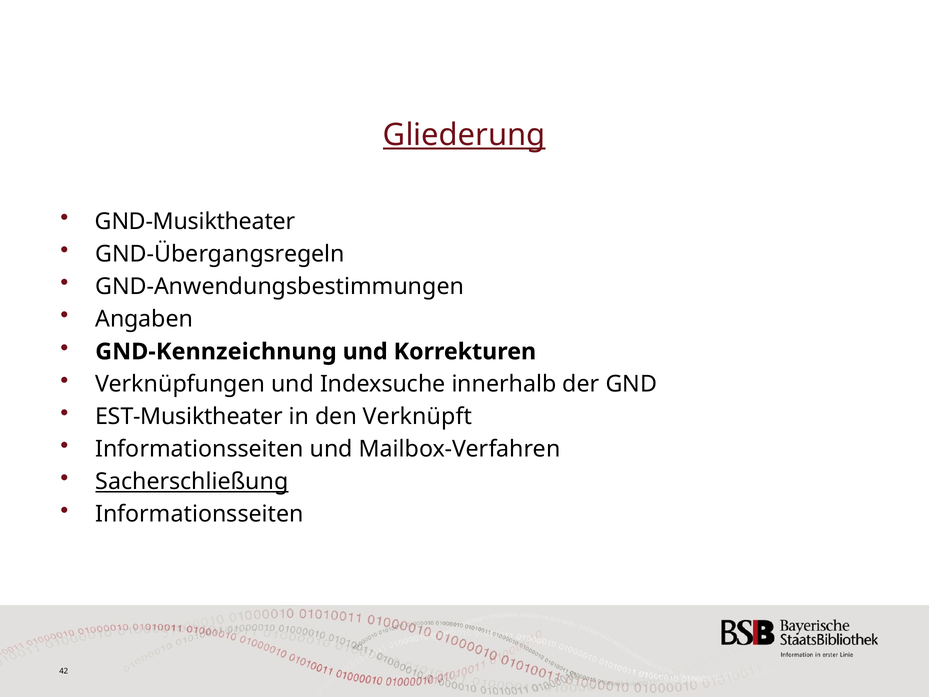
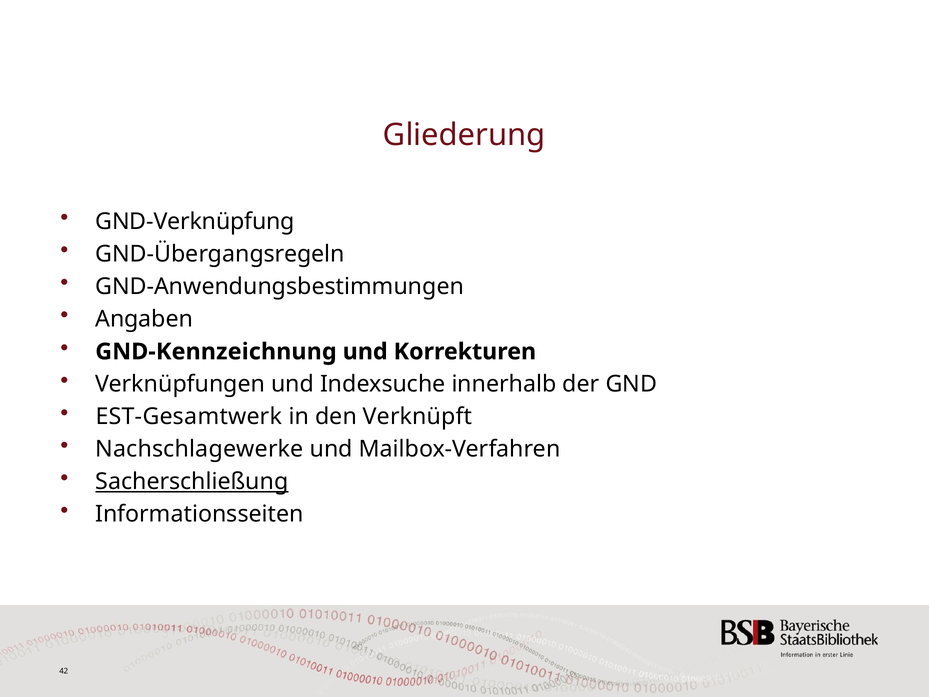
Gliederung underline: present -> none
GND-Musiktheater: GND-Musiktheater -> GND-Verknüpfung
EST-Musiktheater: EST-Musiktheater -> EST-Gesamtwerk
Informationsseiten at (199, 449): Informationsseiten -> Nachschlagewerke
